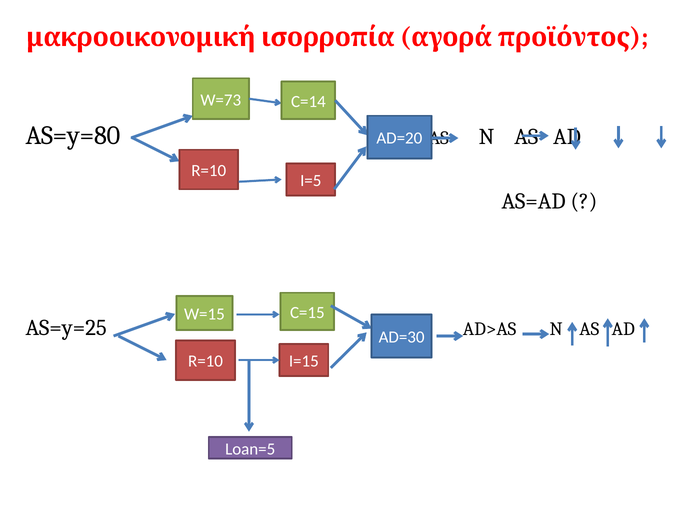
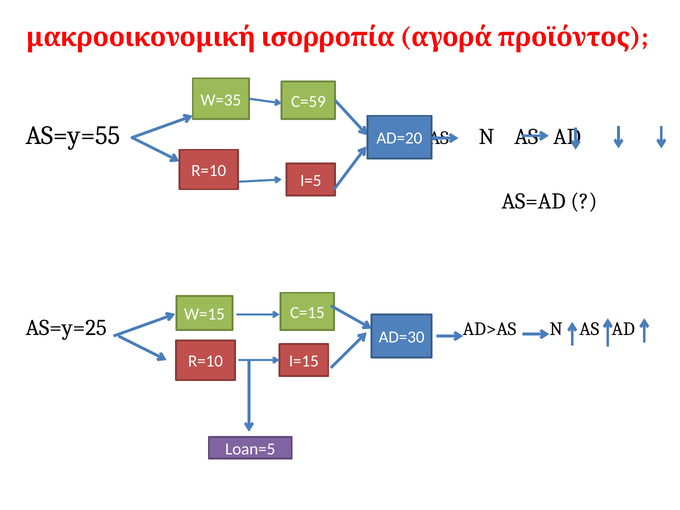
W=73: W=73 -> W=35
C=14: C=14 -> C=59
AS=y=80: AS=y=80 -> AS=y=55
